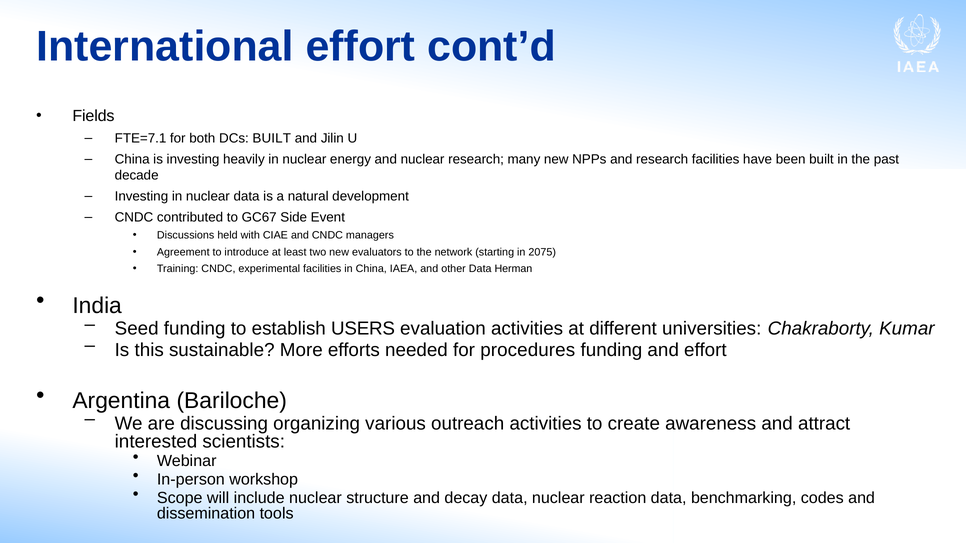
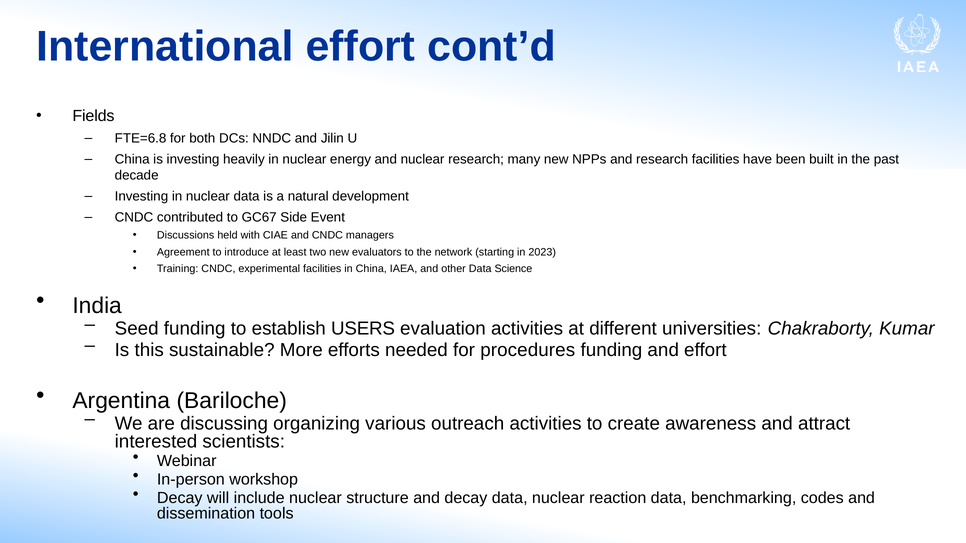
FTE=7.1: FTE=7.1 -> FTE=6.8
DCs BUILT: BUILT -> NNDC
2075: 2075 -> 2023
Herman: Herman -> Science
Scope at (180, 498): Scope -> Decay
